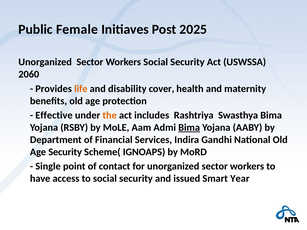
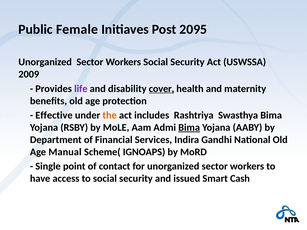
2025: 2025 -> 2095
2060: 2060 -> 2009
life colour: orange -> purple
cover underline: none -> present
Age Security: Security -> Manual
Year: Year -> Cash
